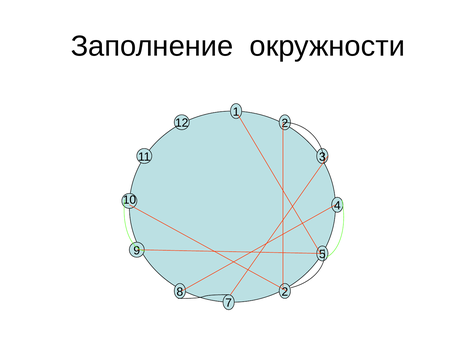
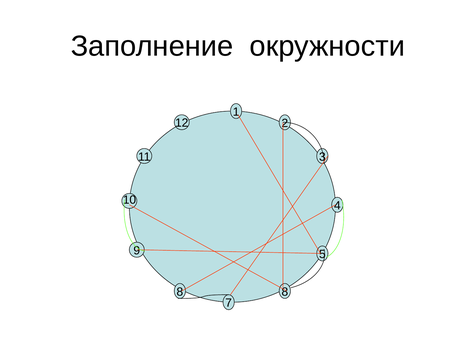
8 2: 2 -> 8
